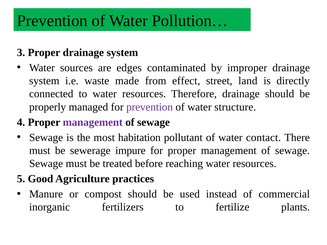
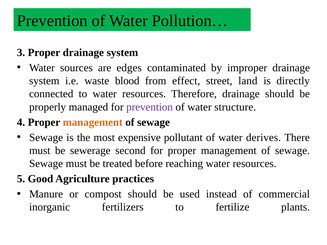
made: made -> blood
management at (93, 122) colour: purple -> orange
habitation: habitation -> expensive
contact: contact -> derives
impure: impure -> second
